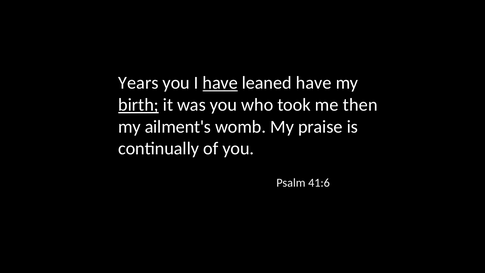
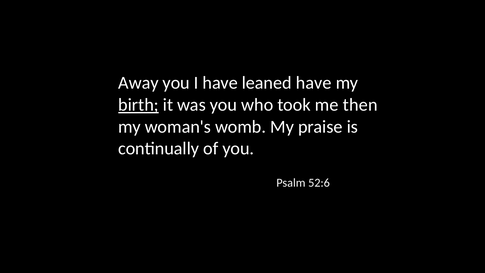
Years: Years -> Away
have at (220, 83) underline: present -> none
ailment's: ailment's -> woman's
41:6: 41:6 -> 52:6
